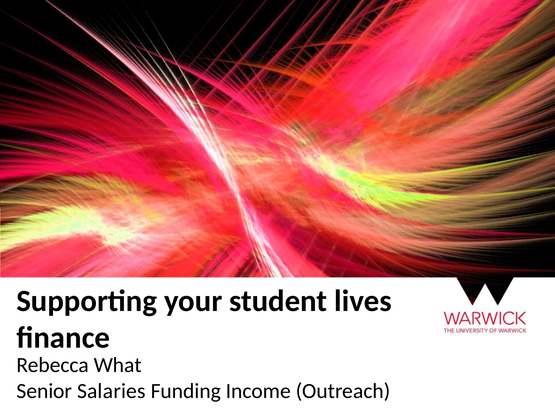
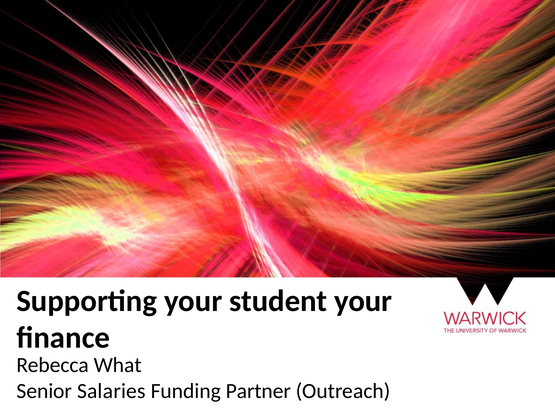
student lives: lives -> your
Income: Income -> Partner
